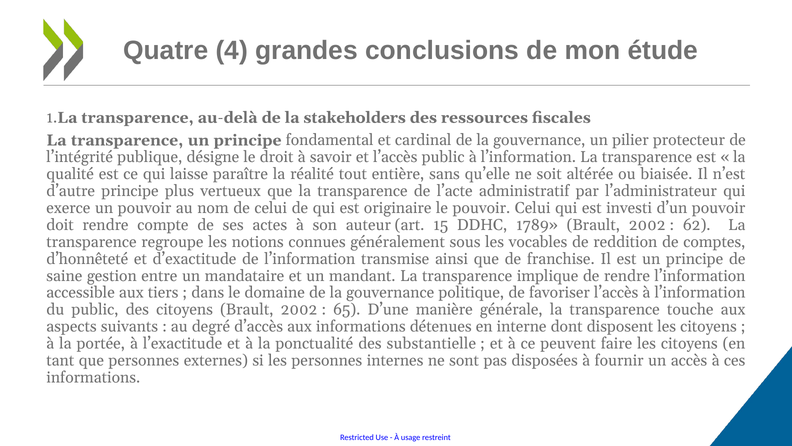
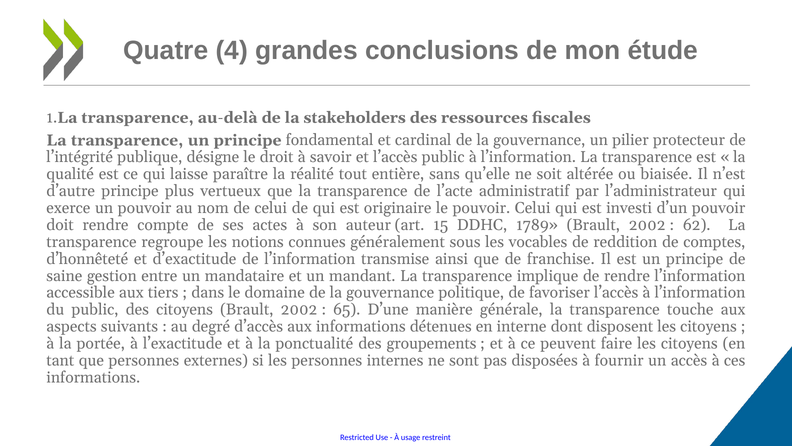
substantielle: substantielle -> groupements
